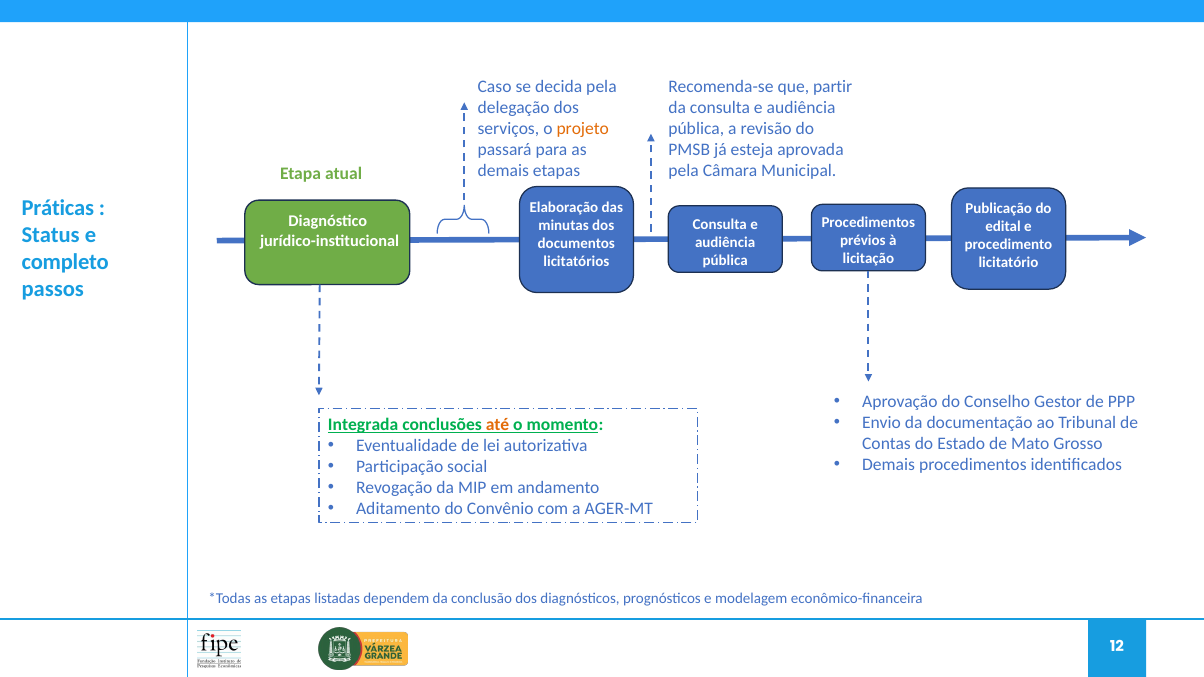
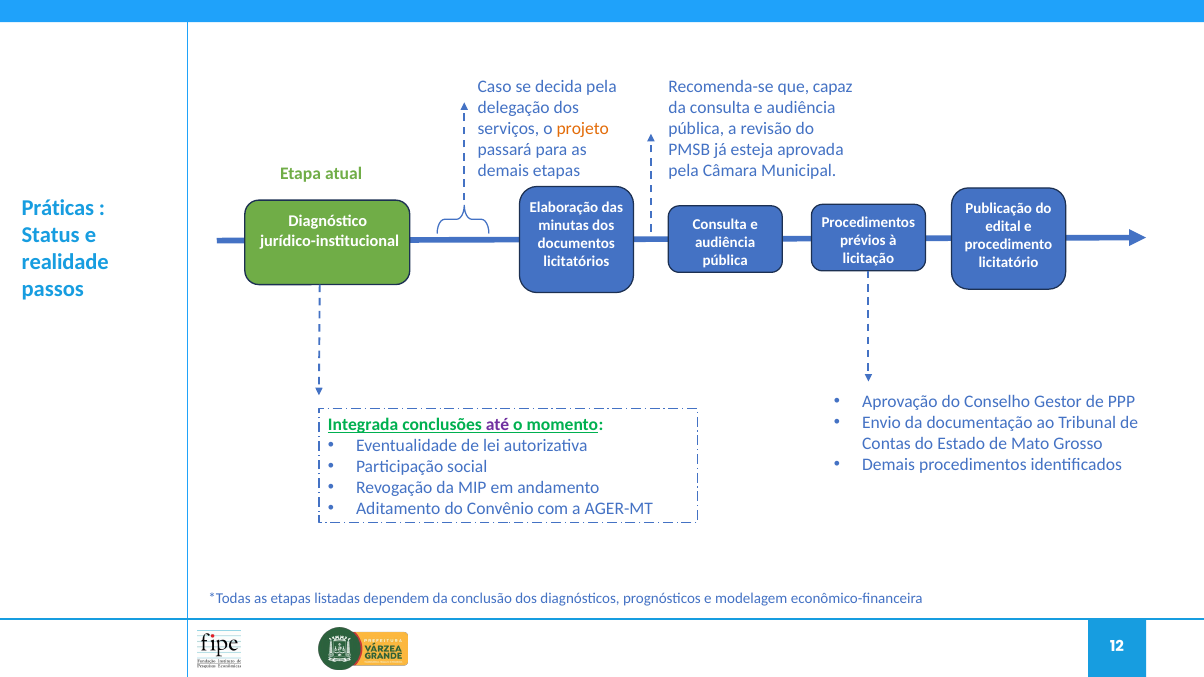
partir: partir -> capaz
completo: completo -> realidade
até colour: orange -> purple
